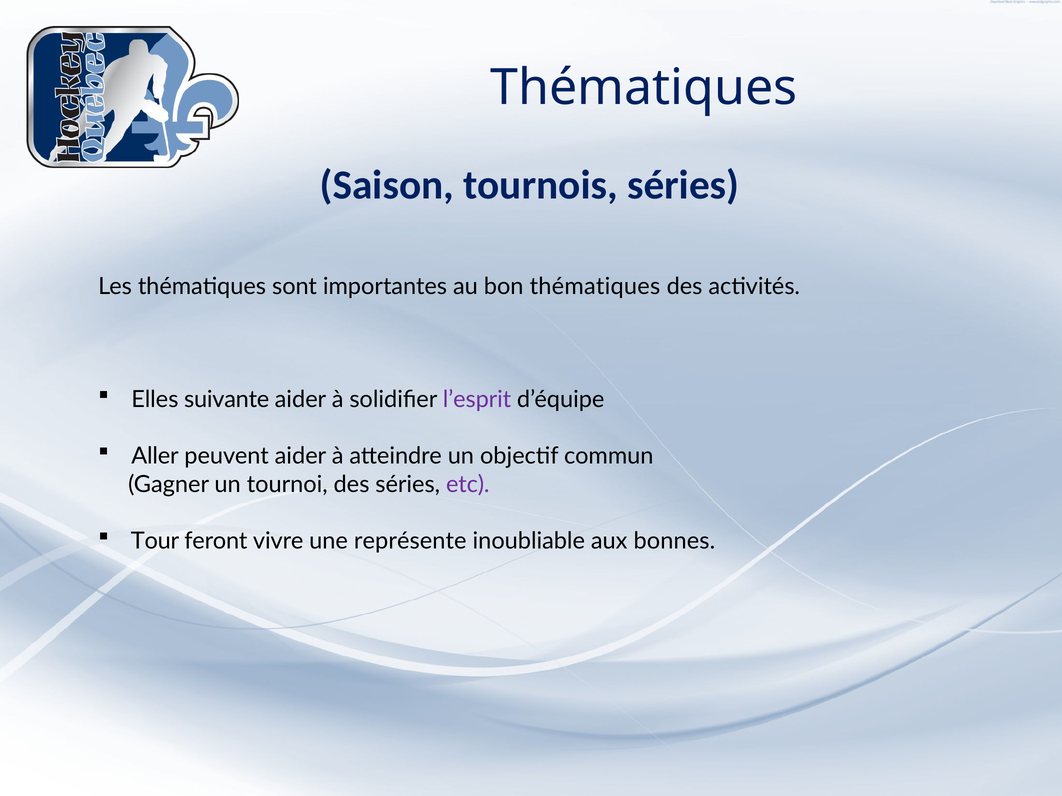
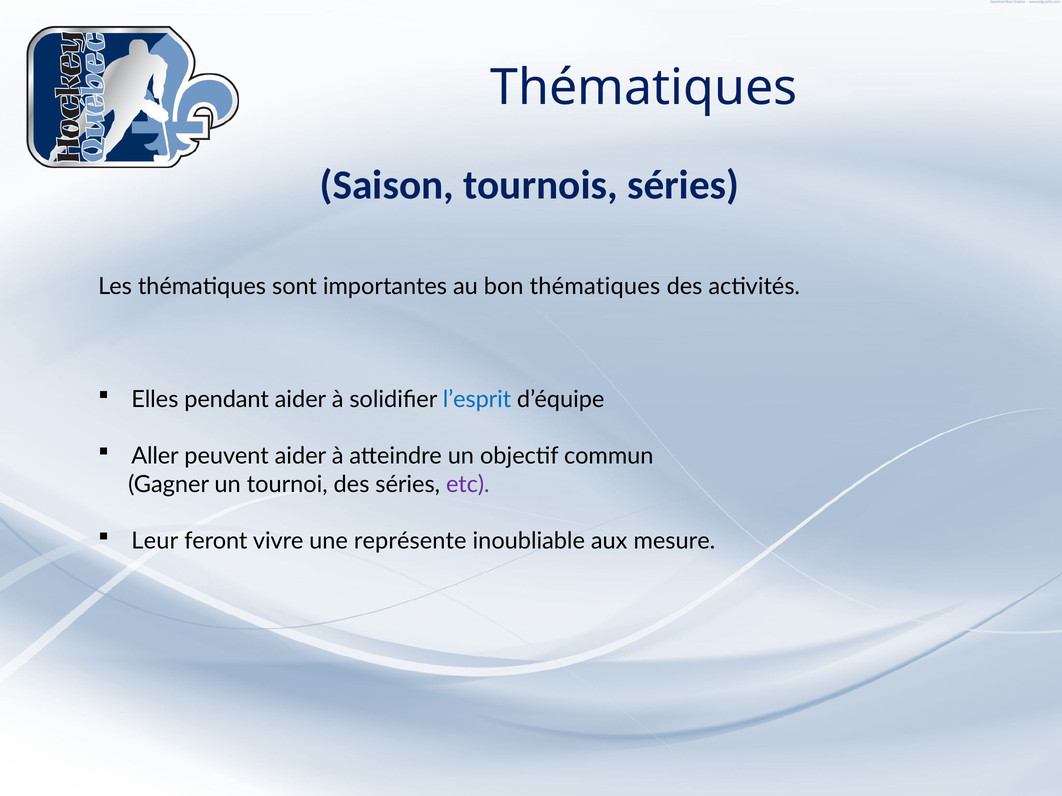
suivante: suivante -> pendant
l’esprit colour: purple -> blue
Tour: Tour -> Leur
bonnes: bonnes -> mesure
